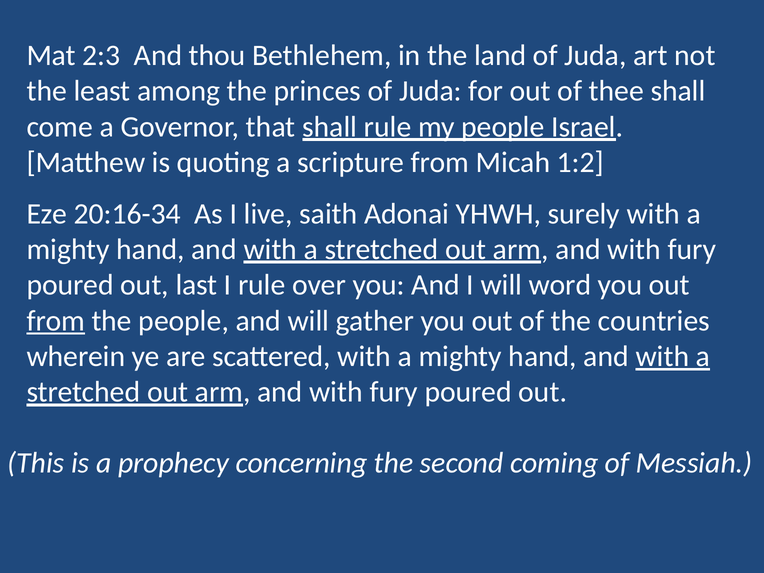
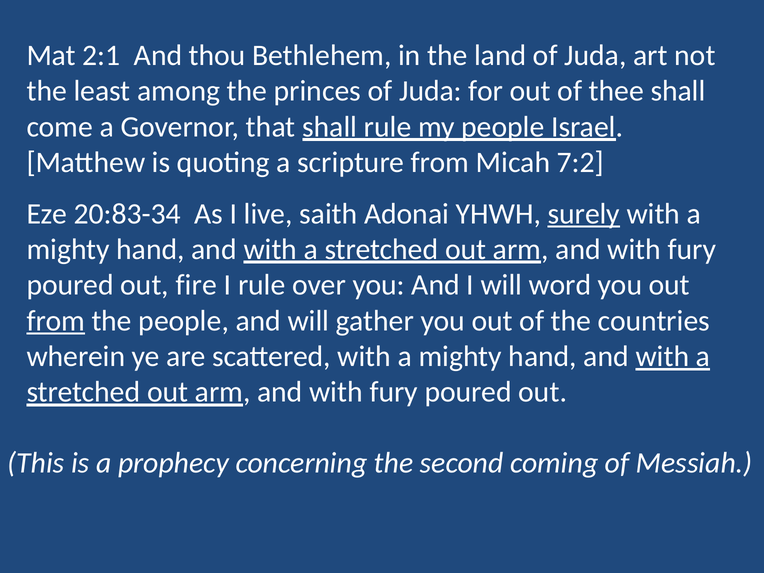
2:3: 2:3 -> 2:1
1:2: 1:2 -> 7:2
20:16-34: 20:16-34 -> 20:83-34
surely underline: none -> present
last: last -> fire
